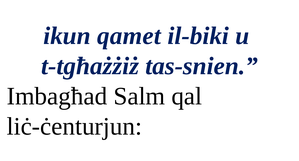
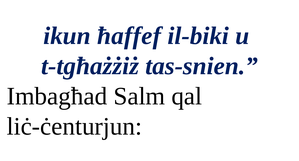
qamet: qamet -> ħaffef
